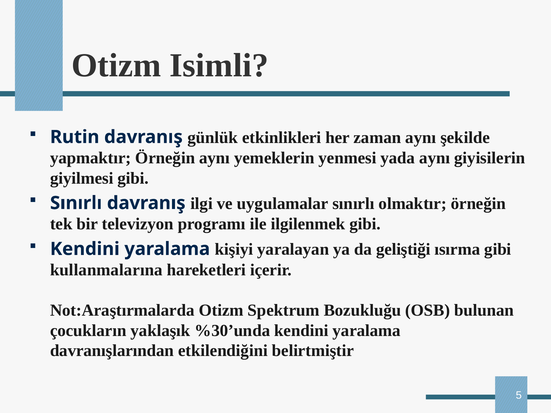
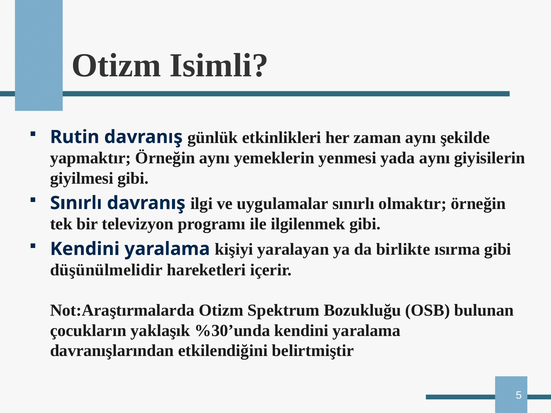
geliştiği: geliştiği -> birlikte
kullanmalarına: kullanmalarına -> düşünülmelidir
